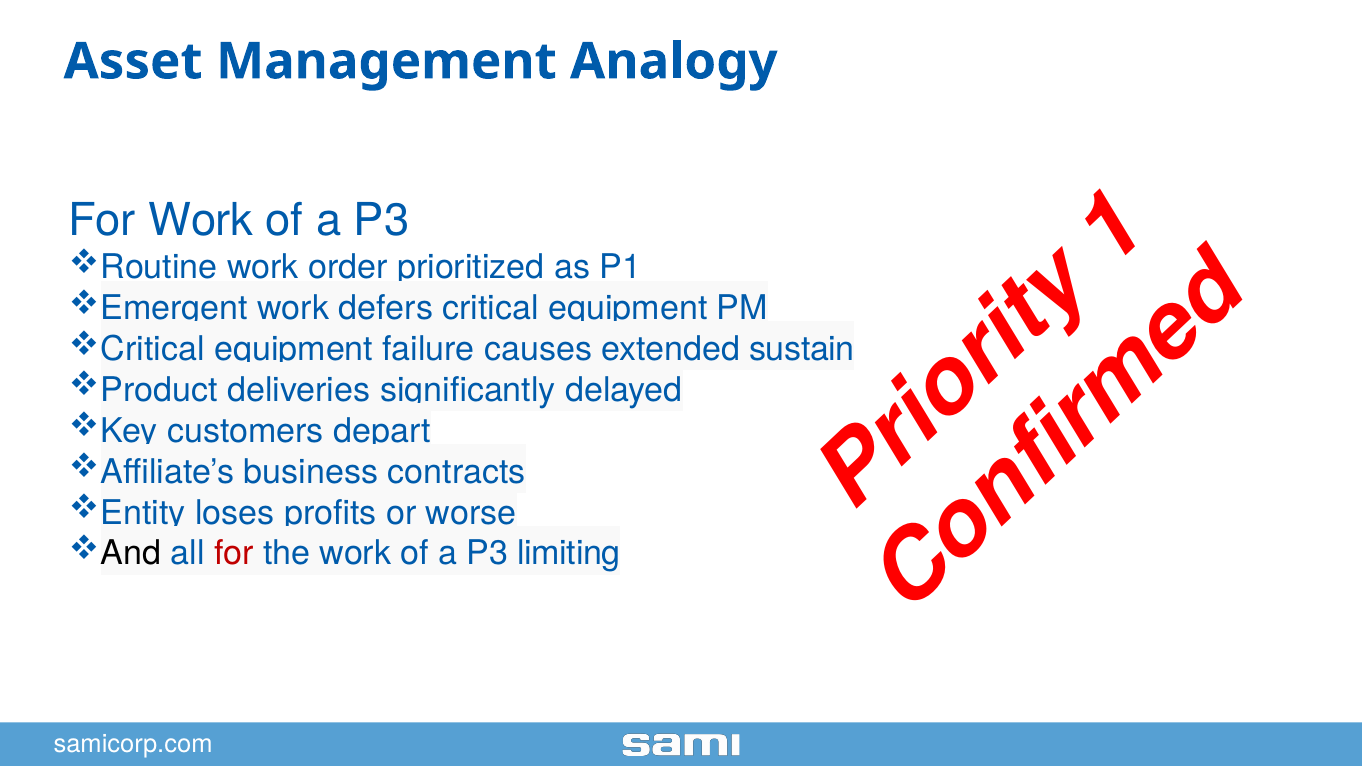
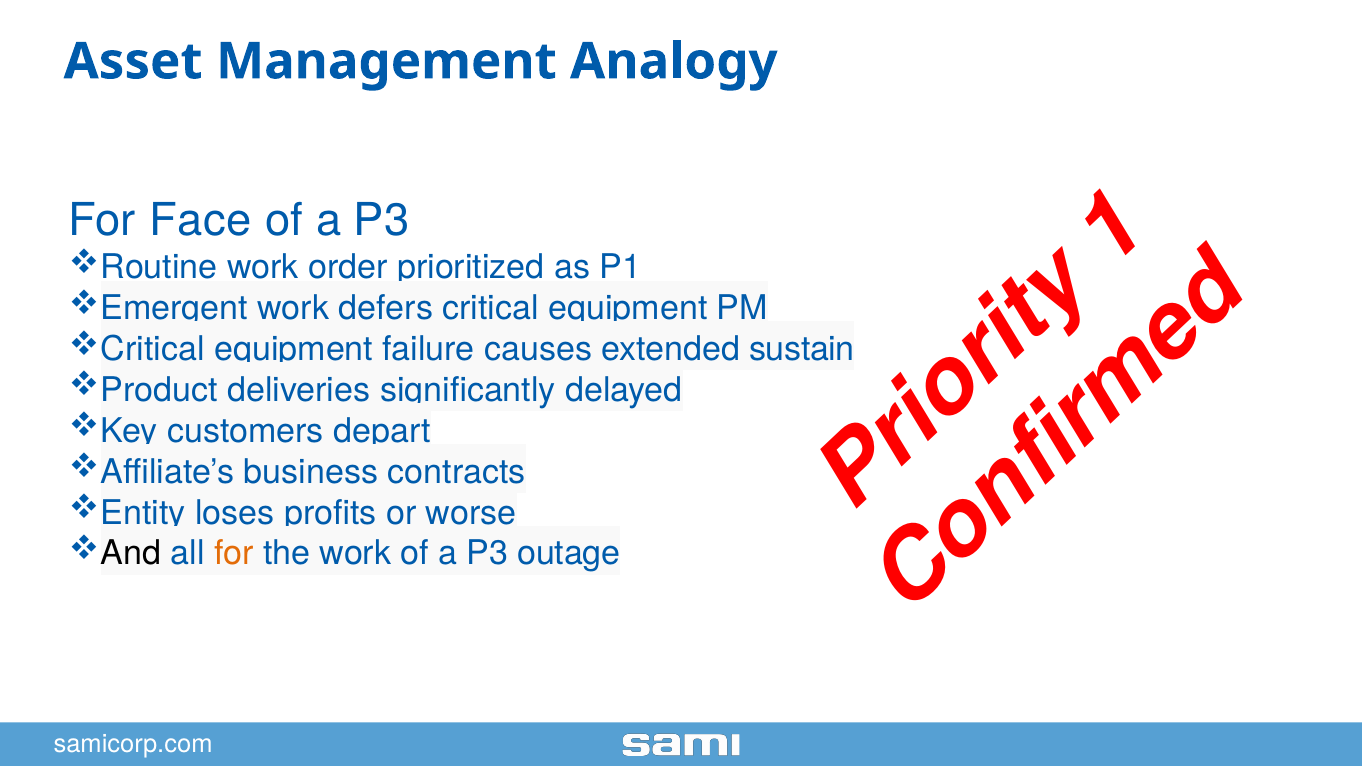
For Work: Work -> Face
for at (234, 554) colour: red -> orange
limiting: limiting -> outage
